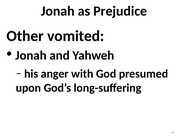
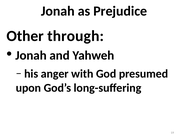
vomited: vomited -> through
